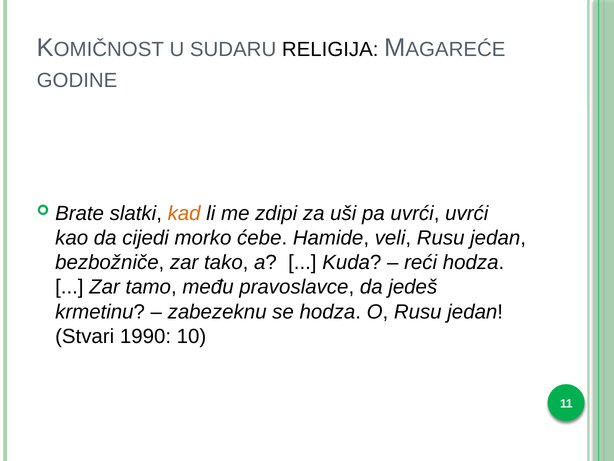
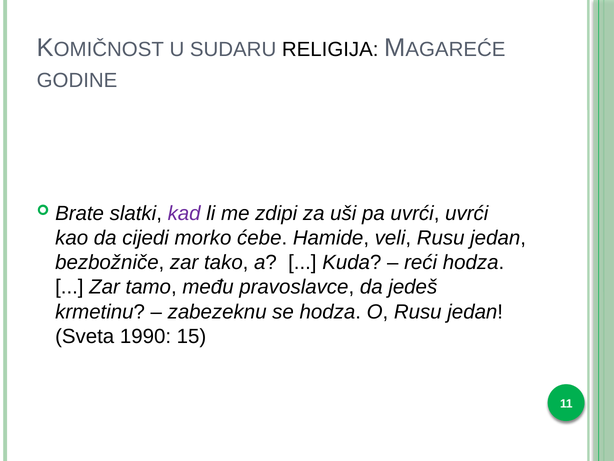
kad colour: orange -> purple
Stvari: Stvari -> Sveta
10: 10 -> 15
